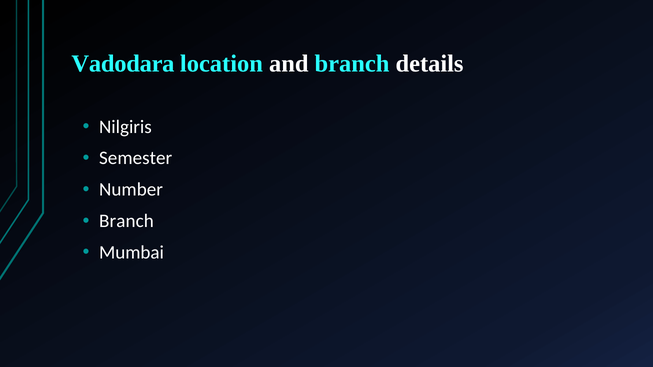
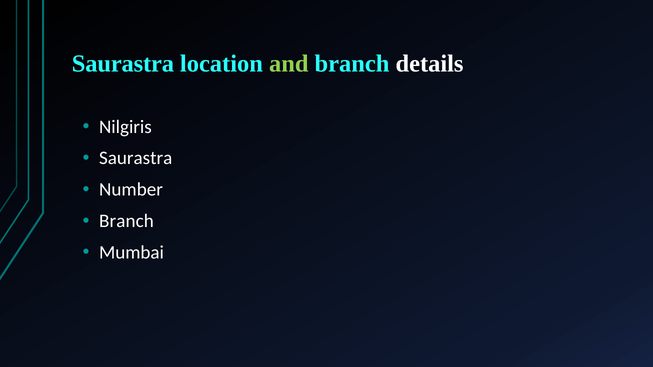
Vadodara at (123, 64): Vadodara -> Saurastra
and colour: white -> light green
Semester at (136, 158): Semester -> Saurastra
